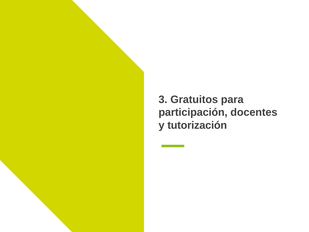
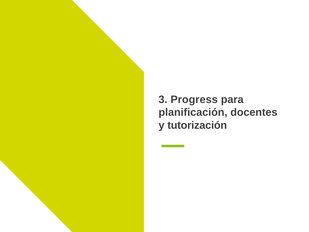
Gratuitos: Gratuitos -> Progress
participación: participación -> planificación
